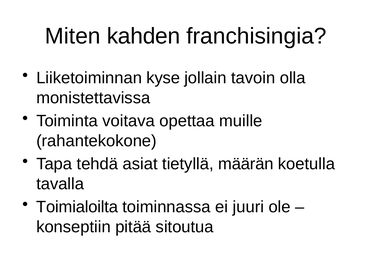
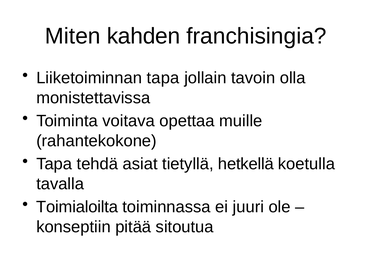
Liiketoiminnan kyse: kyse -> tapa
määrän: määrän -> hetkellä
